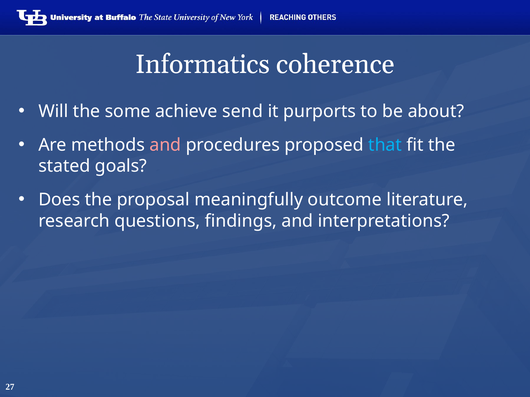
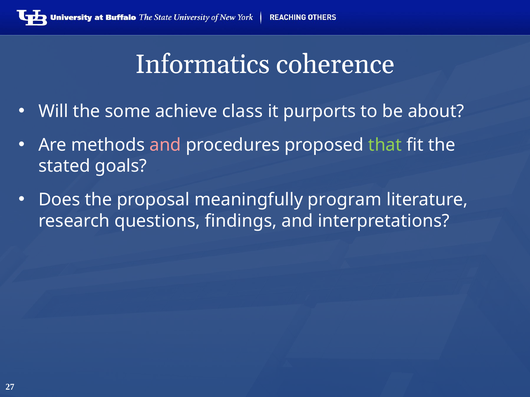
send: send -> class
that colour: light blue -> light green
outcome: outcome -> program
